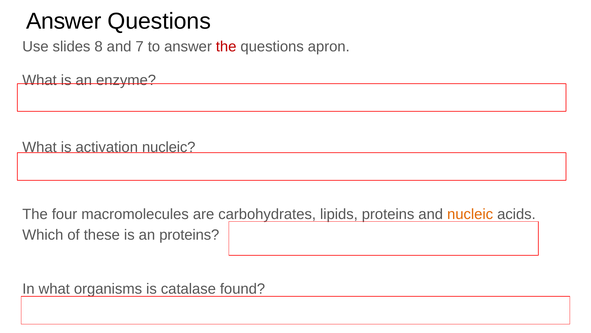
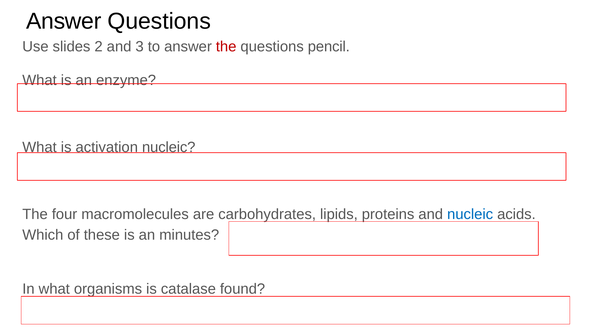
8: 8 -> 2
7: 7 -> 3
apron: apron -> pencil
nucleic at (470, 214) colour: orange -> blue
an proteins: proteins -> minutes
